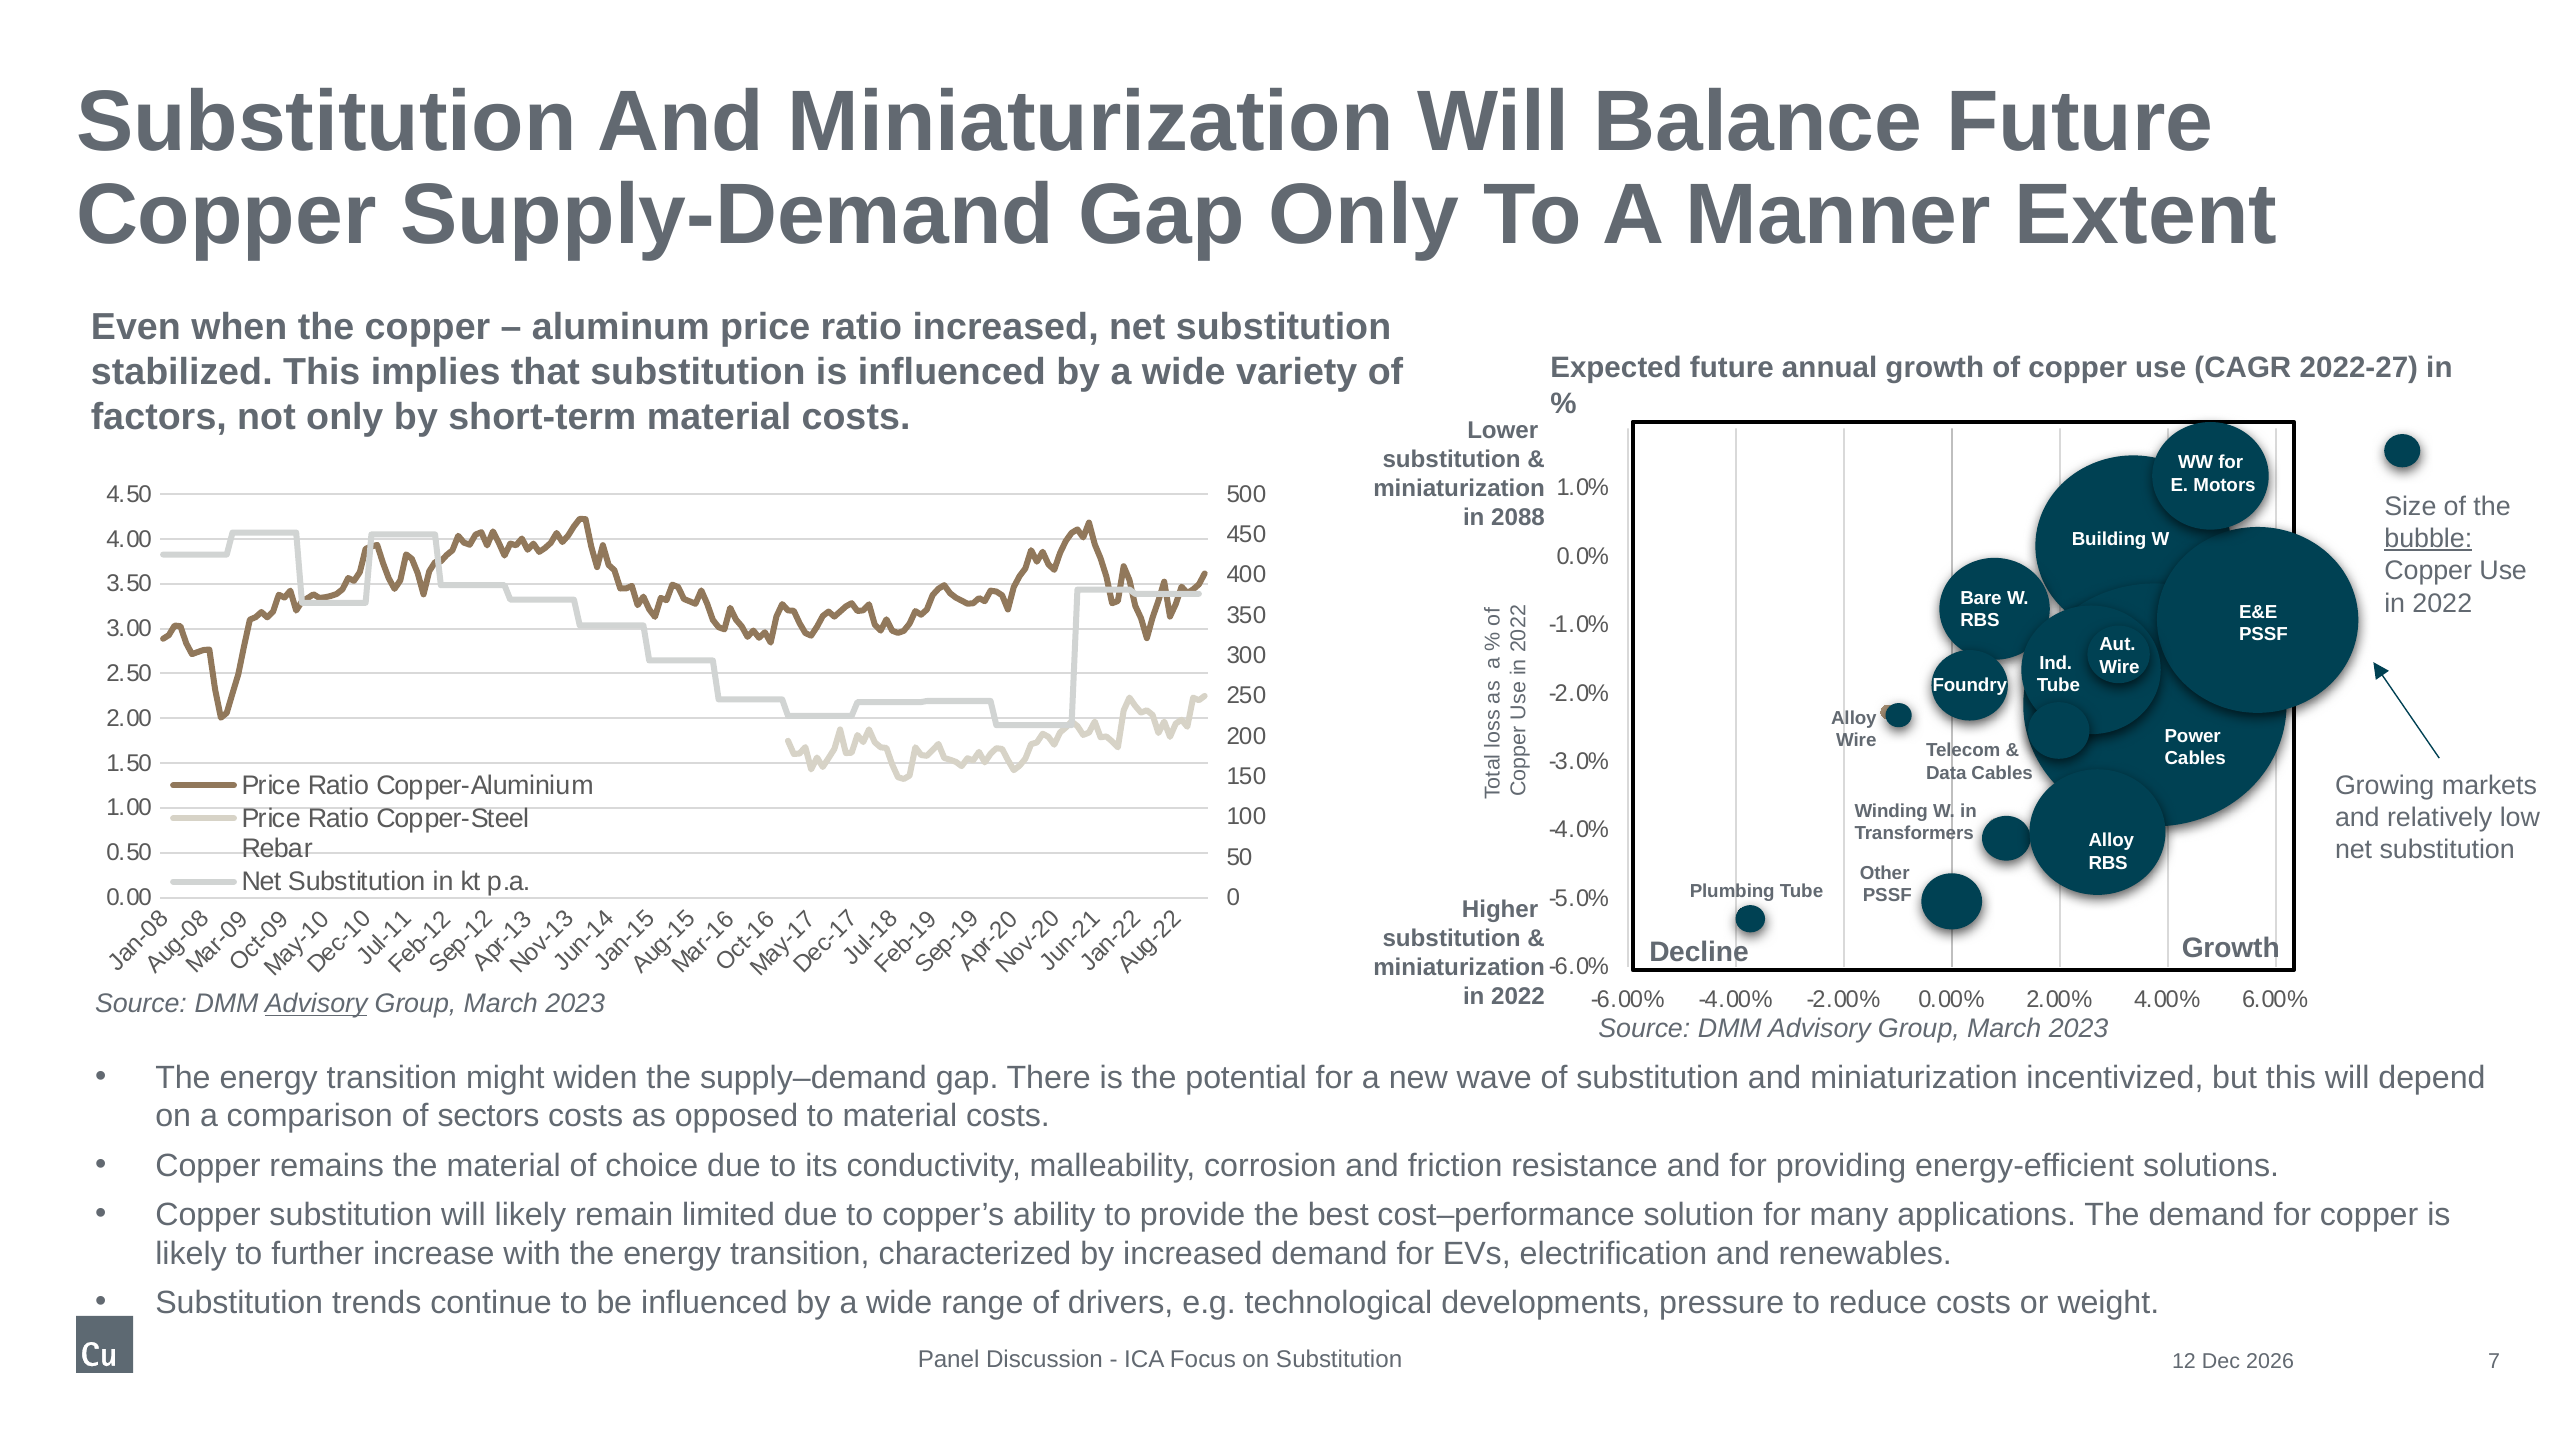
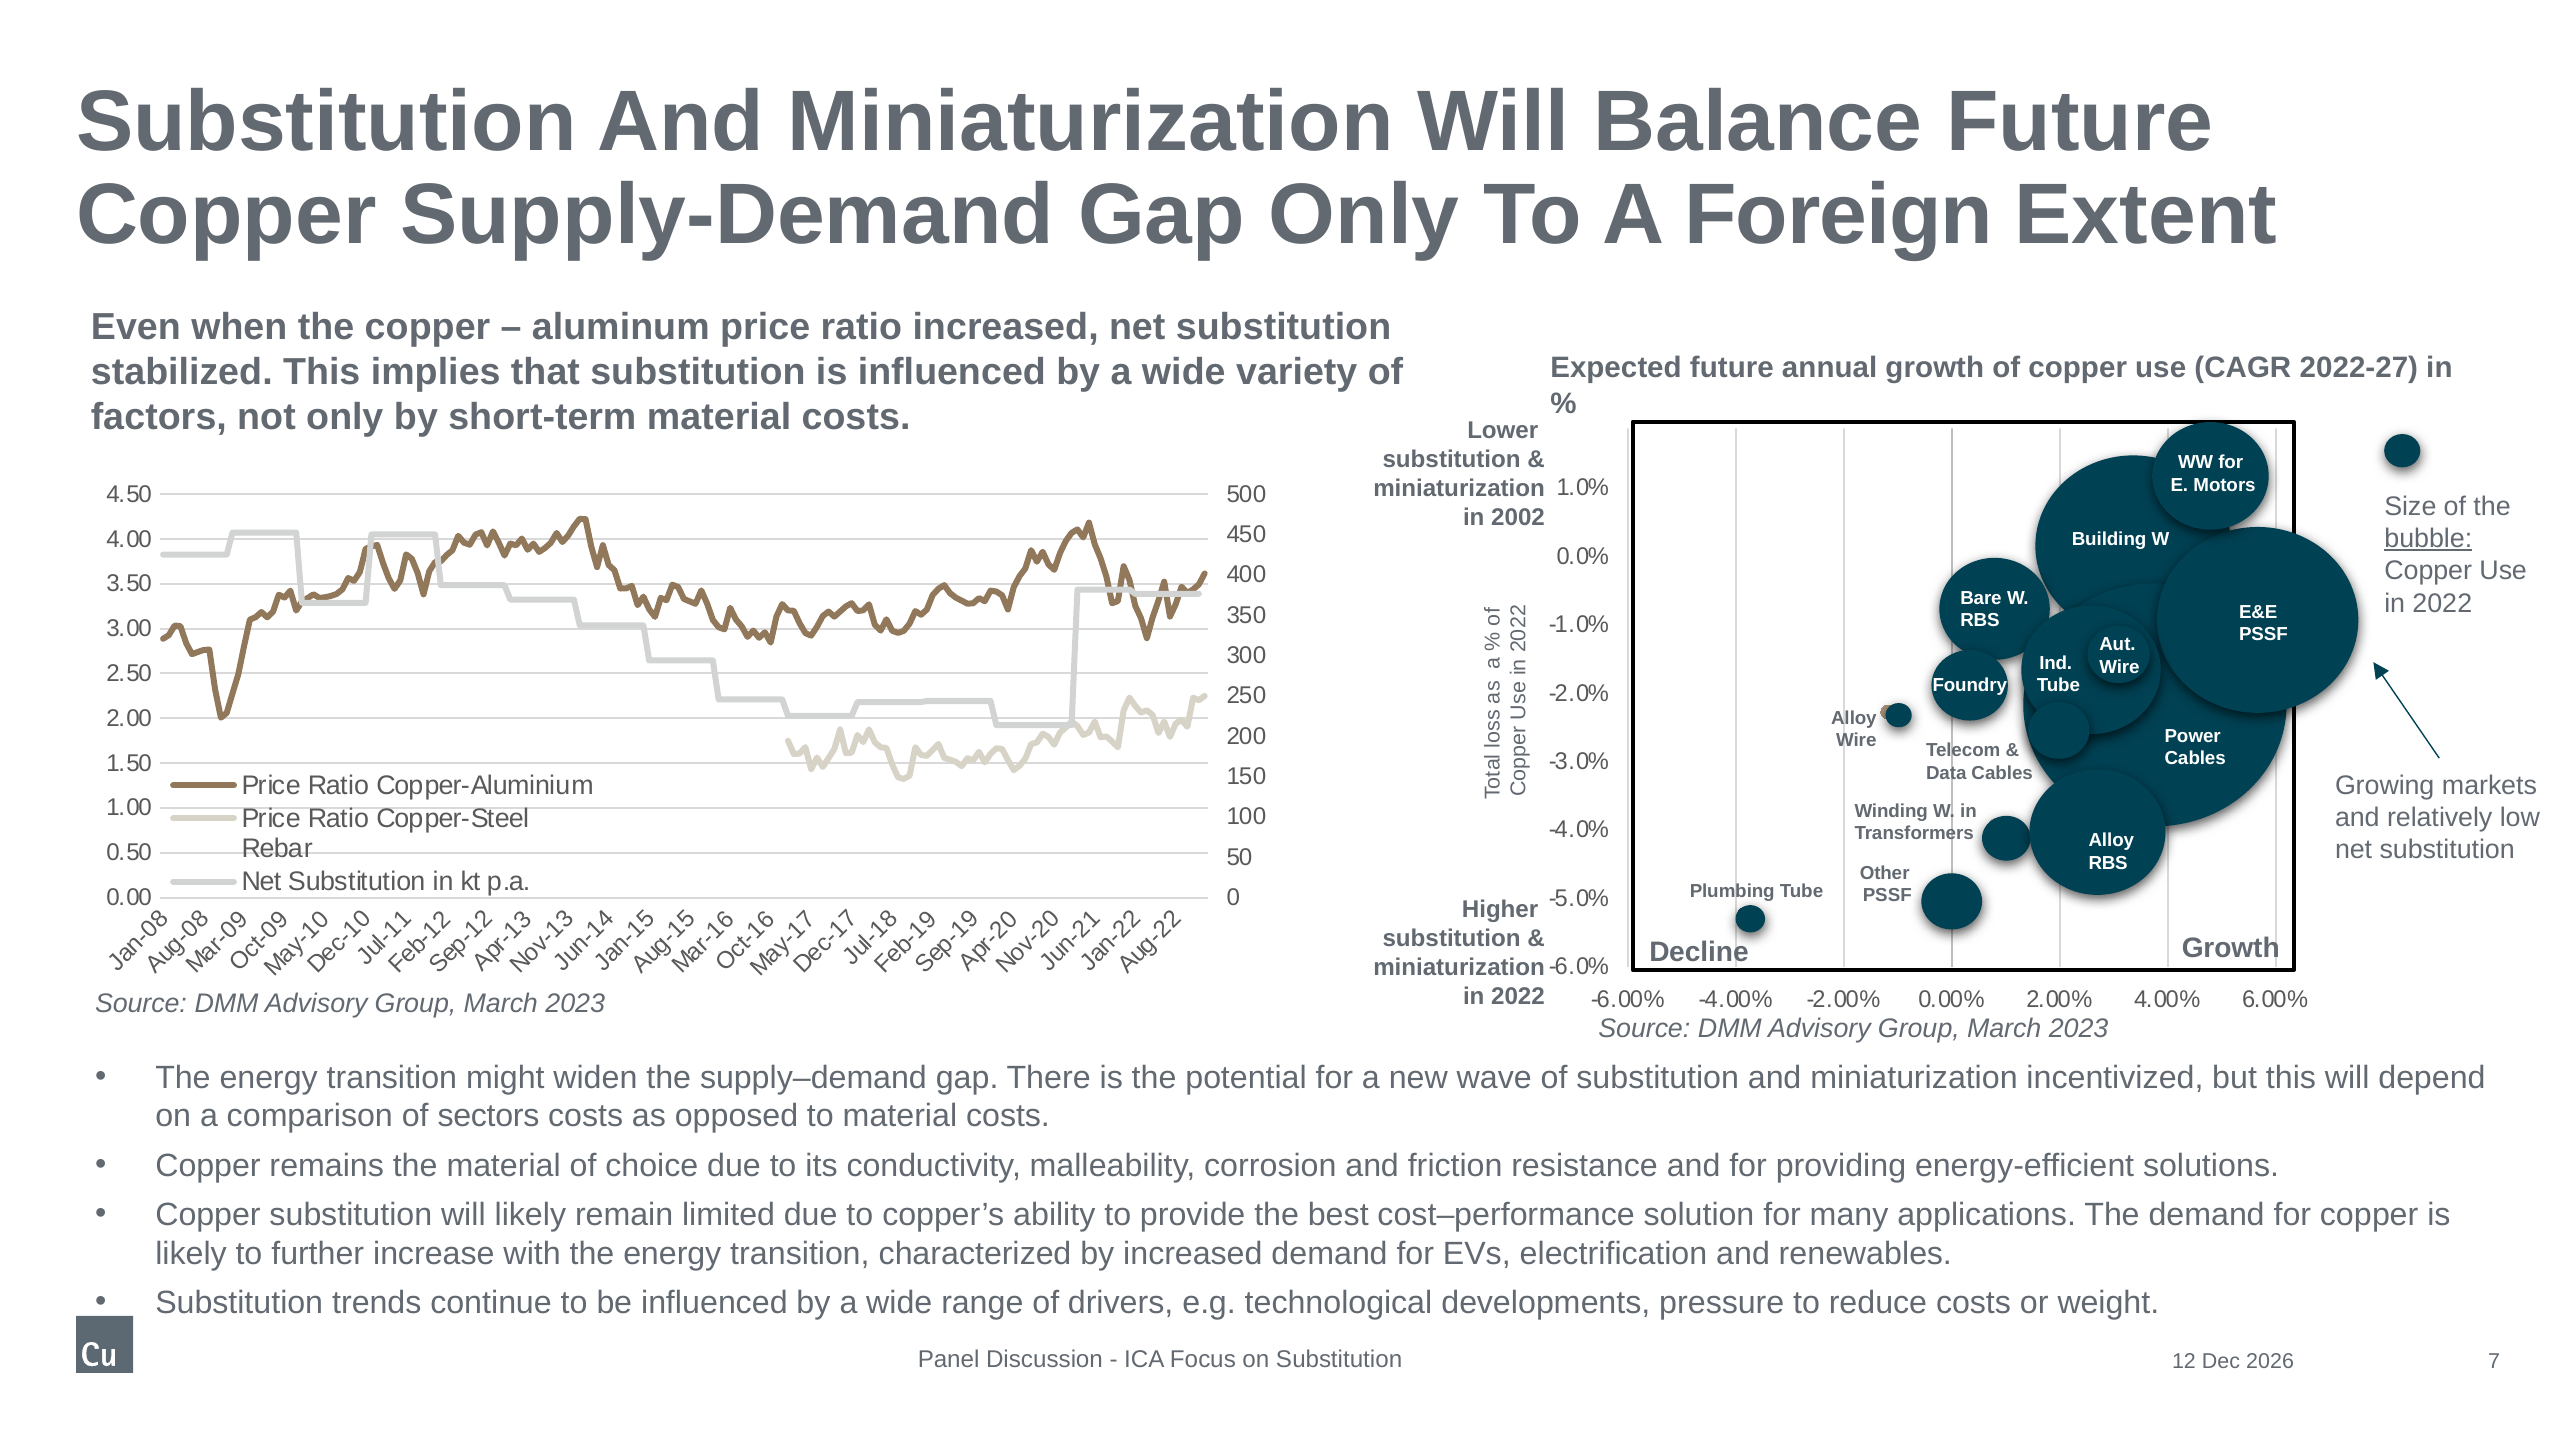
Manner: Manner -> Foreign
2088: 2088 -> 2002
Advisory at (316, 1004) underline: present -> none
